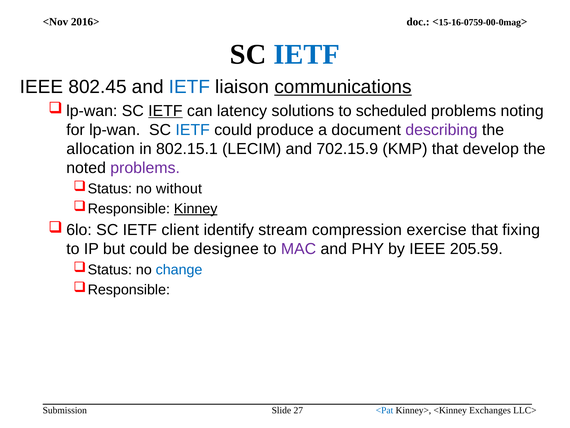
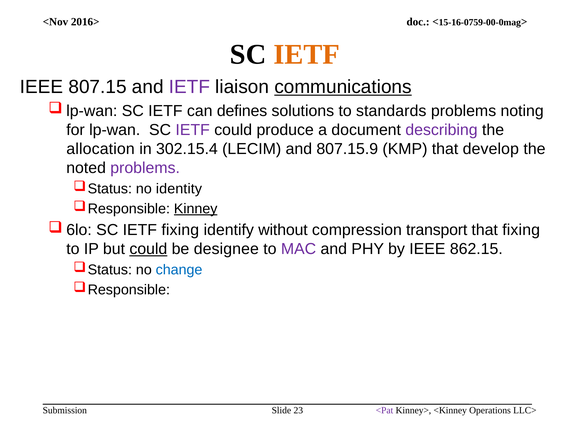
IETF at (307, 54) colour: blue -> orange
802.45: 802.45 -> 807.15
IETF at (189, 87) colour: blue -> purple
IETF at (165, 111) underline: present -> none
latency: latency -> defines
scheduled: scheduled -> standards
IETF at (193, 130) colour: blue -> purple
802.15.1: 802.15.1 -> 302.15.4
702.15.9: 702.15.9 -> 807.15.9
without: without -> identity
IETF client: client -> fixing
stream: stream -> without
exercise: exercise -> transport
could at (148, 249) underline: none -> present
205.59: 205.59 -> 862.15
27: 27 -> 23
<Pat colour: blue -> purple
Exchanges: Exchanges -> Operations
